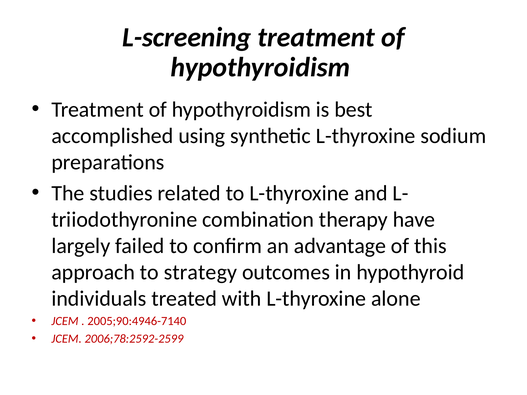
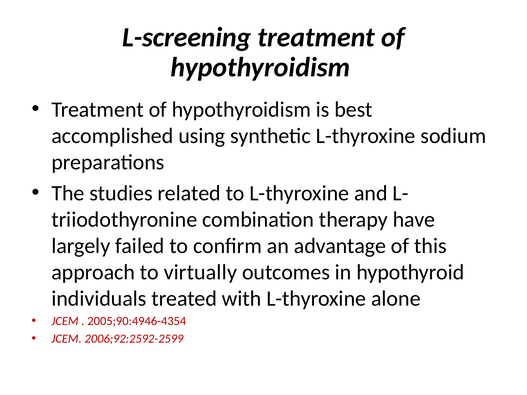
strategy: strategy -> virtually
2005;90:4946-7140: 2005;90:4946-7140 -> 2005;90:4946-4354
2006;78:2592-2599: 2006;78:2592-2599 -> 2006;92:2592-2599
